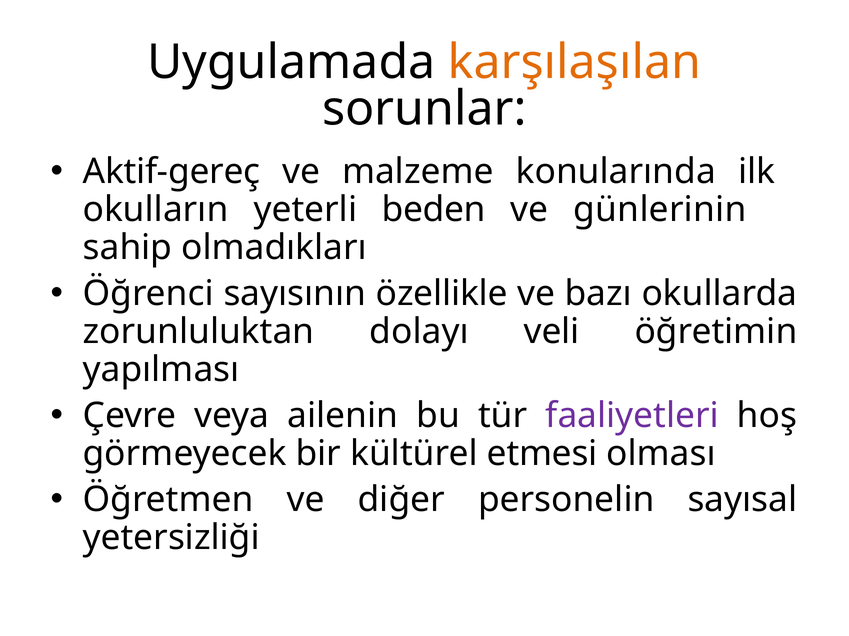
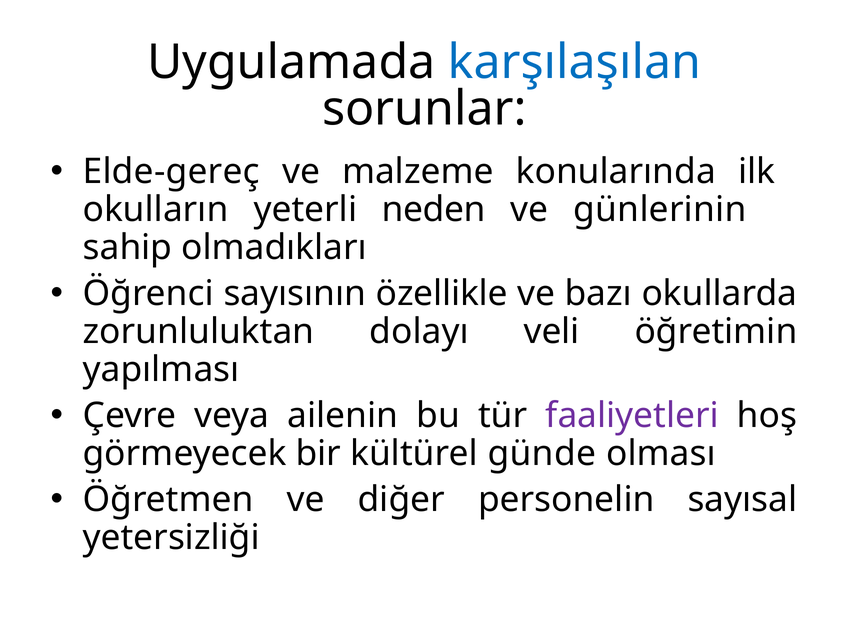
karşılaşılan colour: orange -> blue
Aktif-gereç: Aktif-gereç -> Elde-gereç
beden: beden -> neden
etmesi: etmesi -> günde
